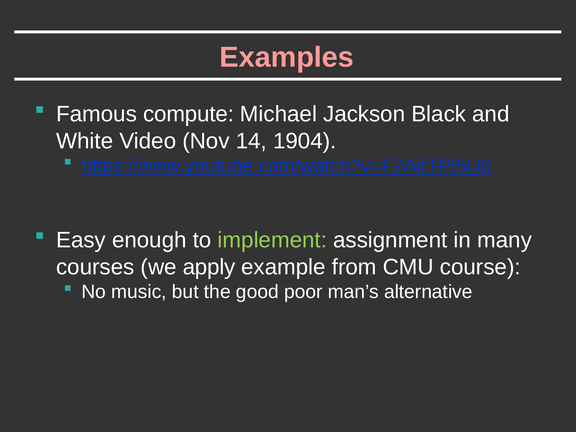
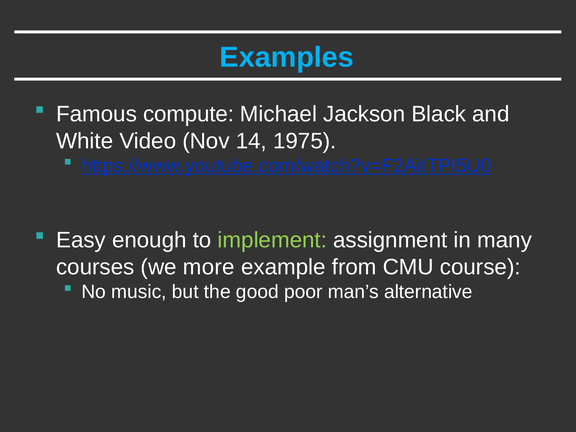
Examples colour: pink -> light blue
1904: 1904 -> 1975
apply: apply -> more
